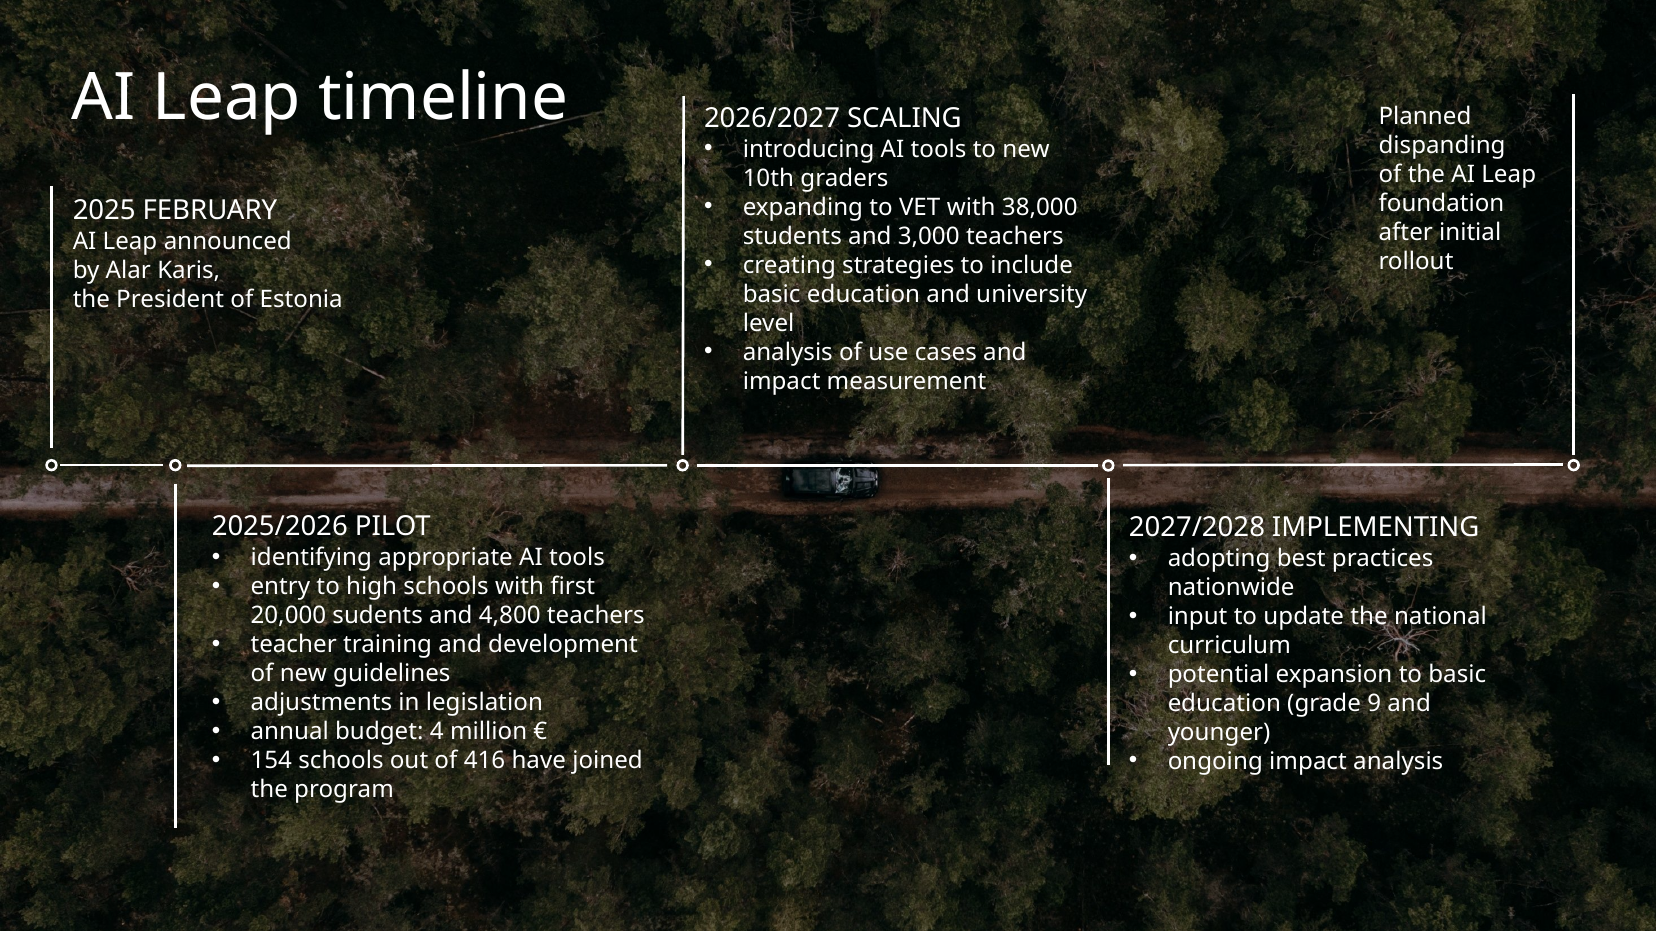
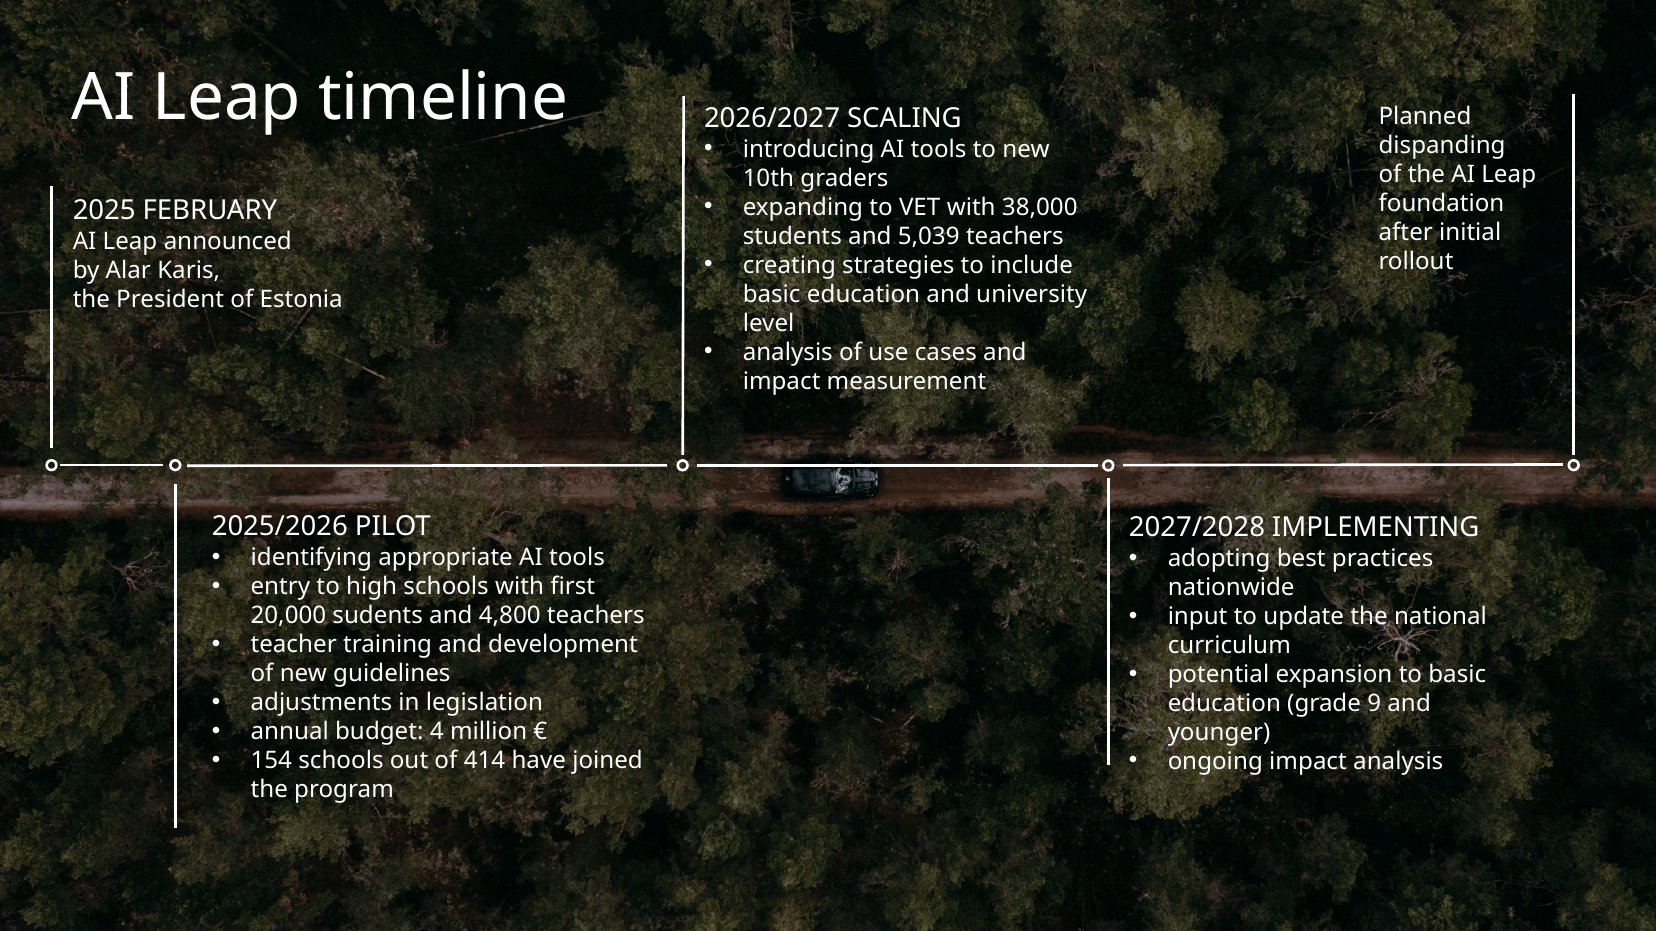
3,000: 3,000 -> 5,039
416: 416 -> 414
